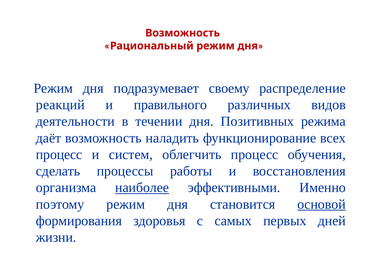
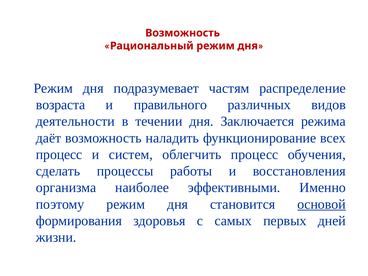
своему: своему -> частям
реакций: реакций -> возраста
Позитивных: Позитивных -> Заключается
наиболее underline: present -> none
